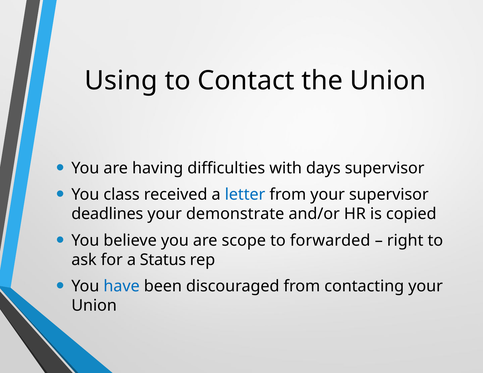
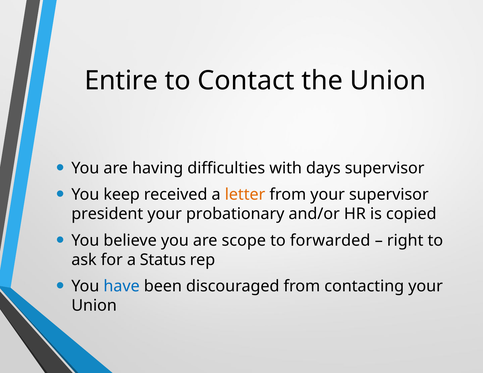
Using: Using -> Entire
class: class -> keep
letter colour: blue -> orange
deadlines: deadlines -> president
demonstrate: demonstrate -> probationary
